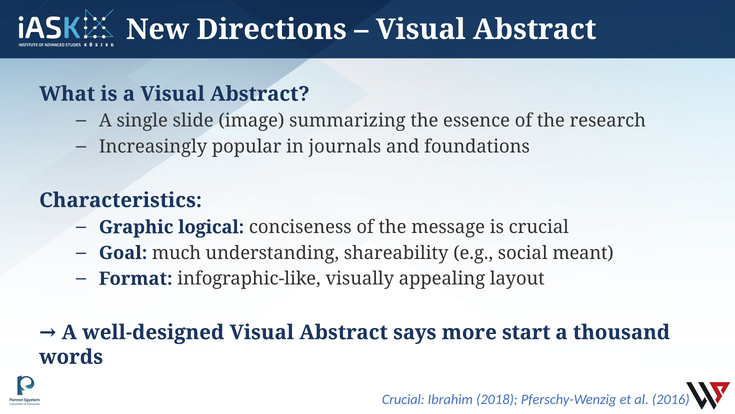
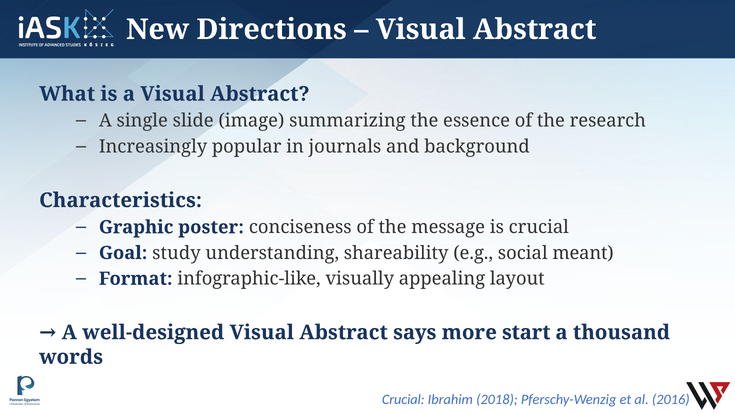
foundations: foundations -> background
logical: logical -> poster
much: much -> study
